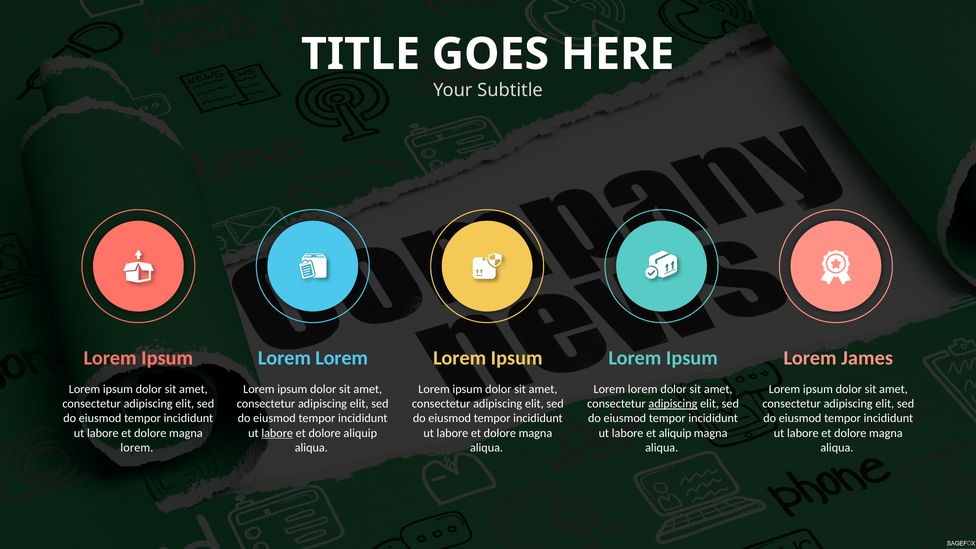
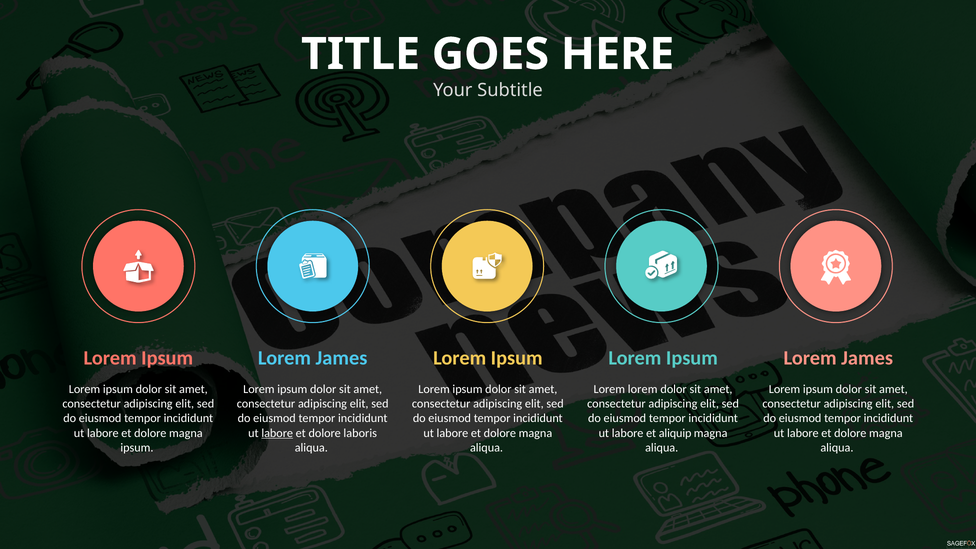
Lorem at (342, 358): Lorem -> James
adipiscing at (673, 404) underline: present -> none
dolore aliquip: aliquip -> laboris
lorem at (137, 448): lorem -> ipsum
